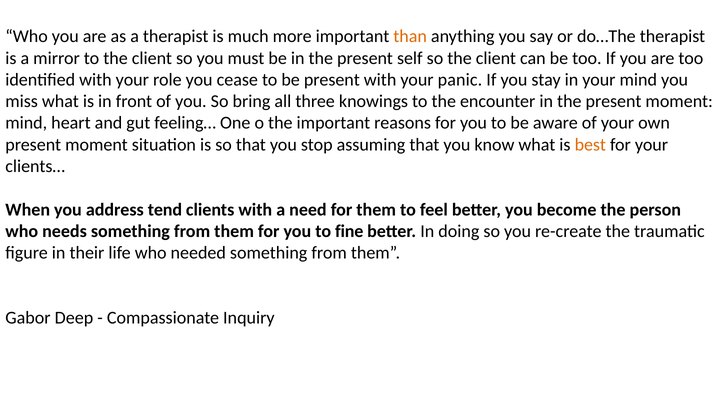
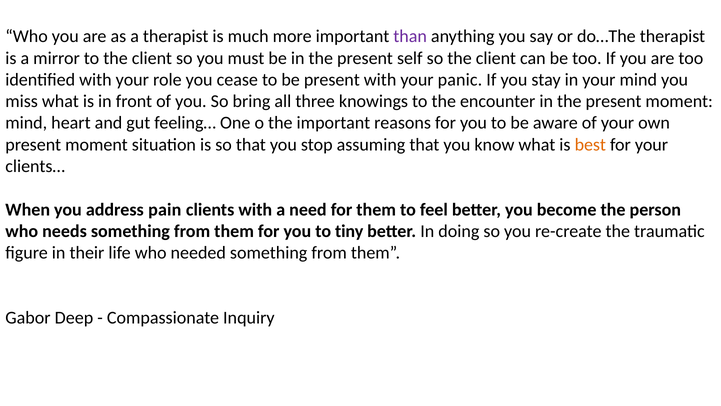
than colour: orange -> purple
tend: tend -> pain
fine: fine -> tiny
